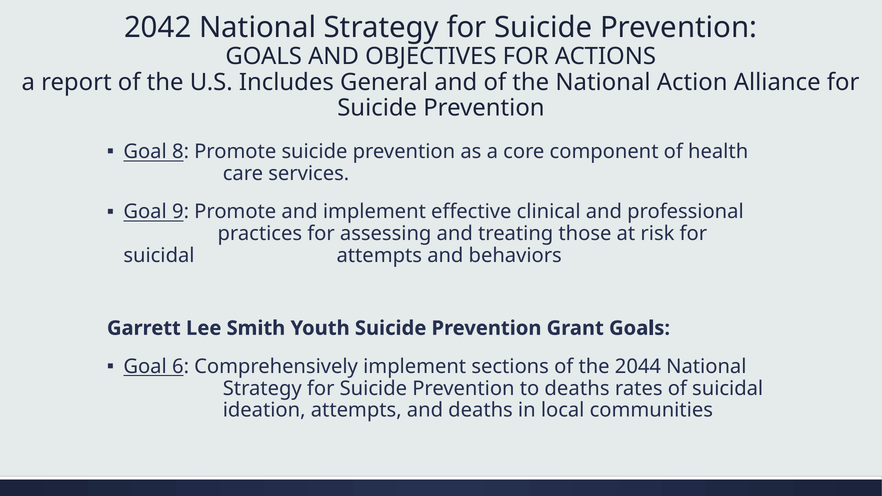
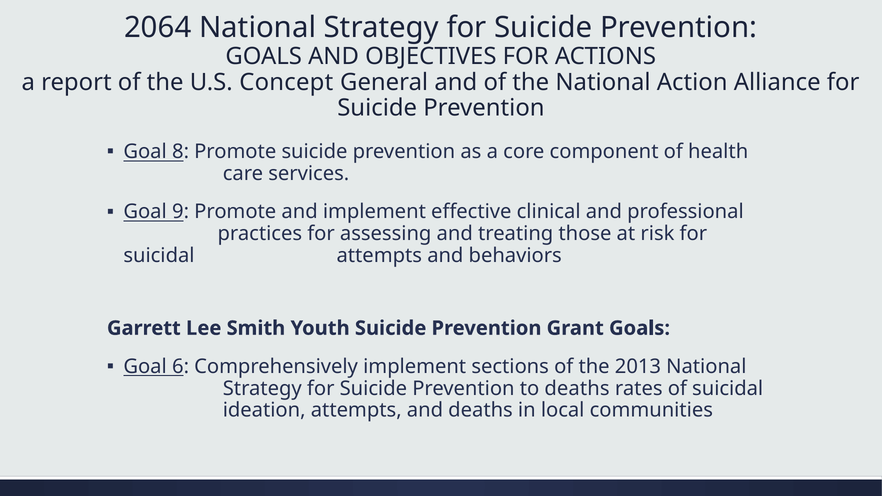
2042: 2042 -> 2064
Includes: Includes -> Concept
2044: 2044 -> 2013
